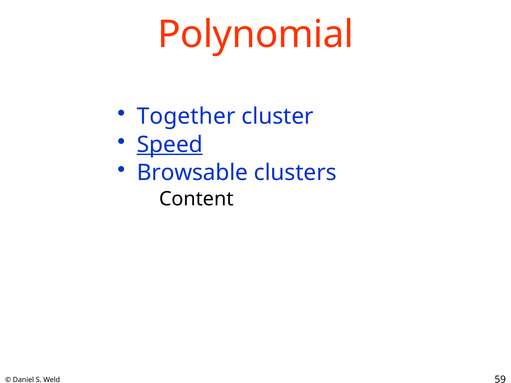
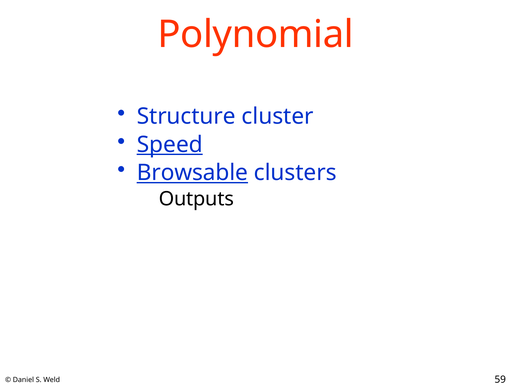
Together: Together -> Structure
Browsable underline: none -> present
Content: Content -> Outputs
